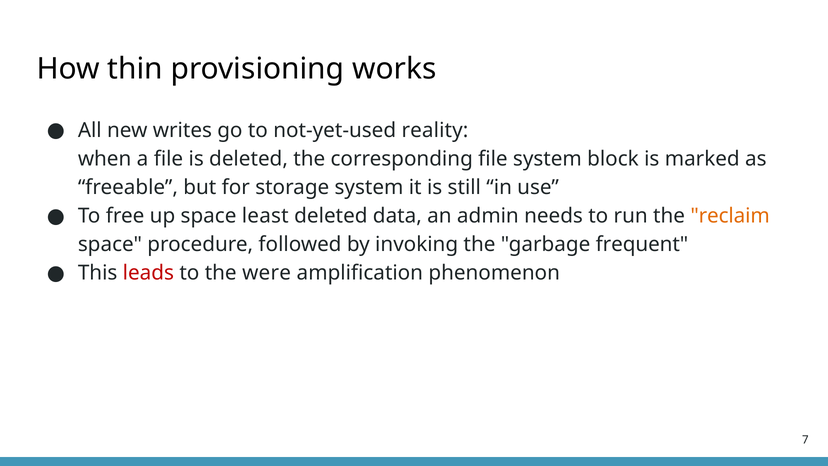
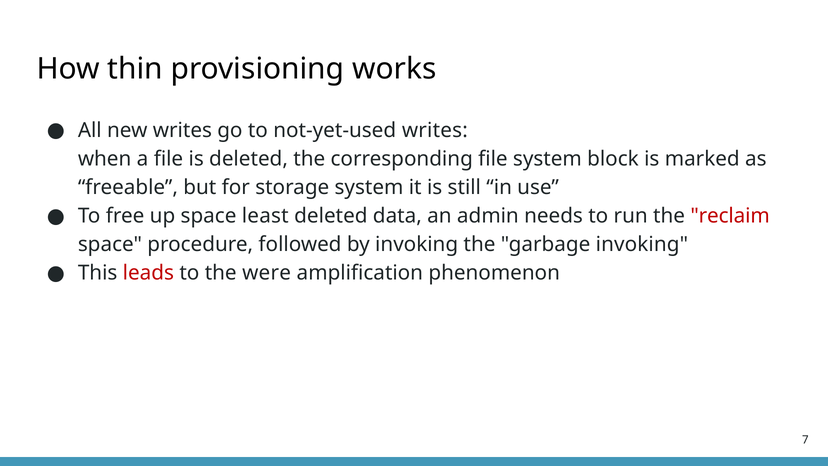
not-yet-used reality: reality -> writes
reclaim colour: orange -> red
garbage frequent: frequent -> invoking
